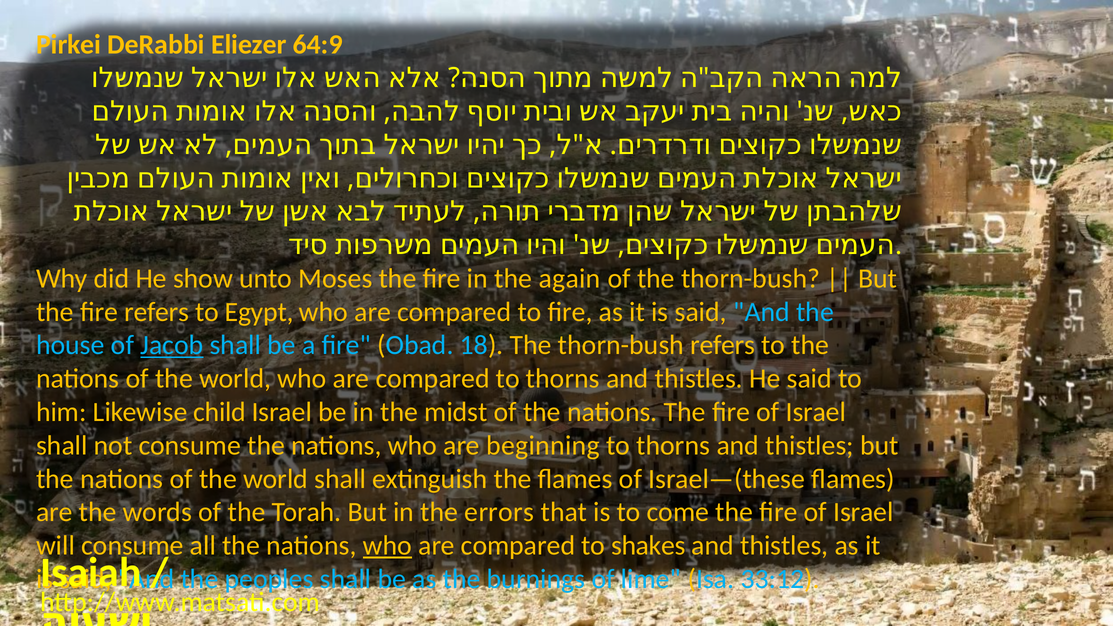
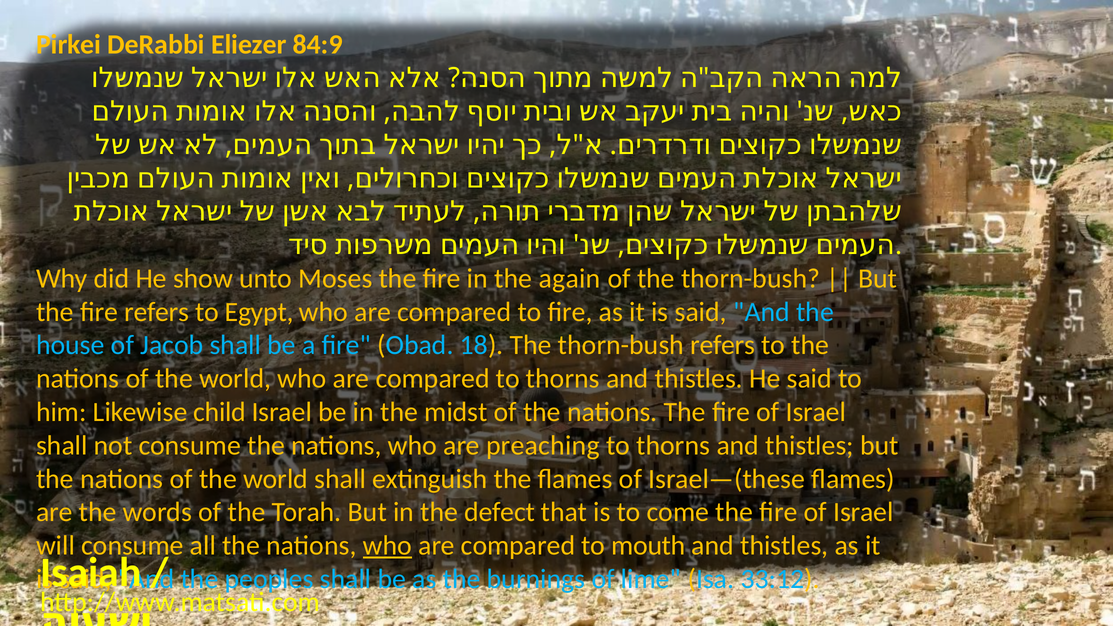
64:9: 64:9 -> 84:9
Jacob underline: present -> none
beginning: beginning -> preaching
errors: errors -> defect
shakes: shakes -> mouth
